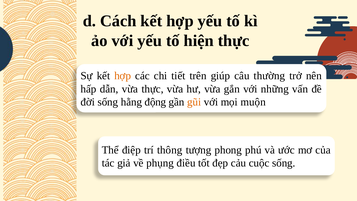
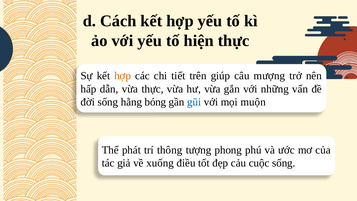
thường: thường -> mượng
động: động -> bóng
gũi colour: orange -> blue
điệp: điệp -> phát
phụng: phụng -> xuống
